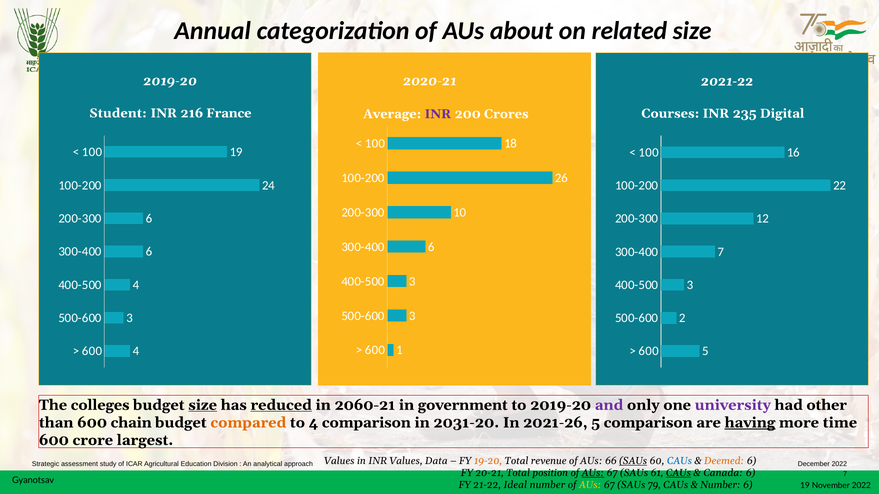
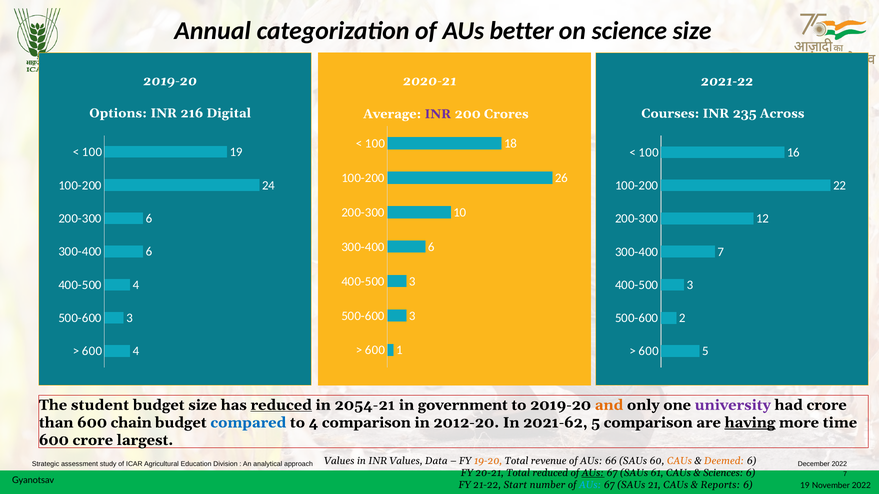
about: about -> better
related: related -> science
Student: Student -> Options
France: France -> Digital
Digital: Digital -> Across
colleges: colleges -> student
size at (203, 405) underline: present -> none
2060-21: 2060-21 -> 2054-21
and colour: purple -> orange
had other: other -> crore
compared colour: orange -> blue
2031-20: 2031-20 -> 2012-20
2021-26: 2021-26 -> 2021-62
SAUs at (633, 461) underline: present -> none
CAUs at (679, 461) colour: blue -> orange
Total position: position -> reduced
CAUs at (678, 473) underline: present -> none
Canada: Canada -> Sciences
Ideal: Ideal -> Start
AUs at (590, 486) colour: yellow -> light blue
79: 79 -> 21
Number at (721, 486): Number -> Reports
